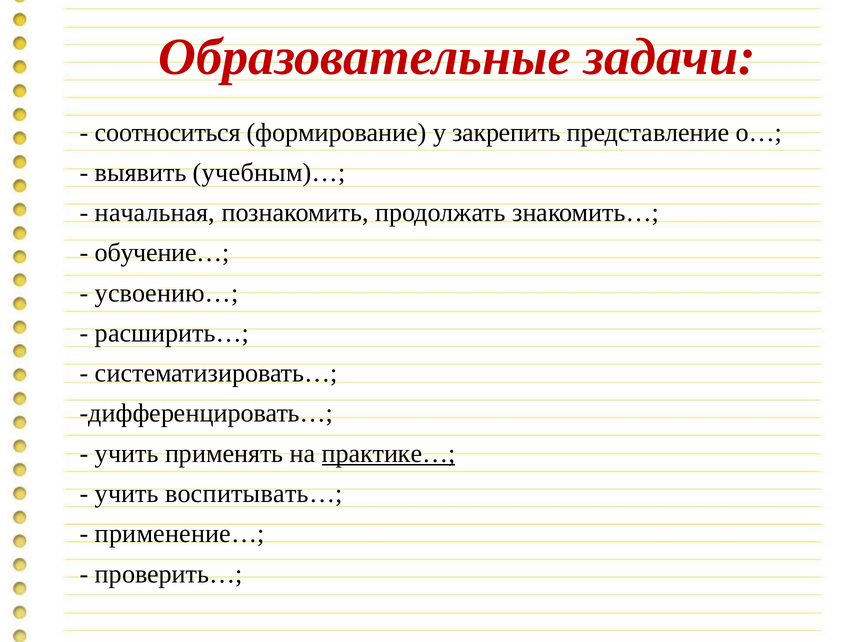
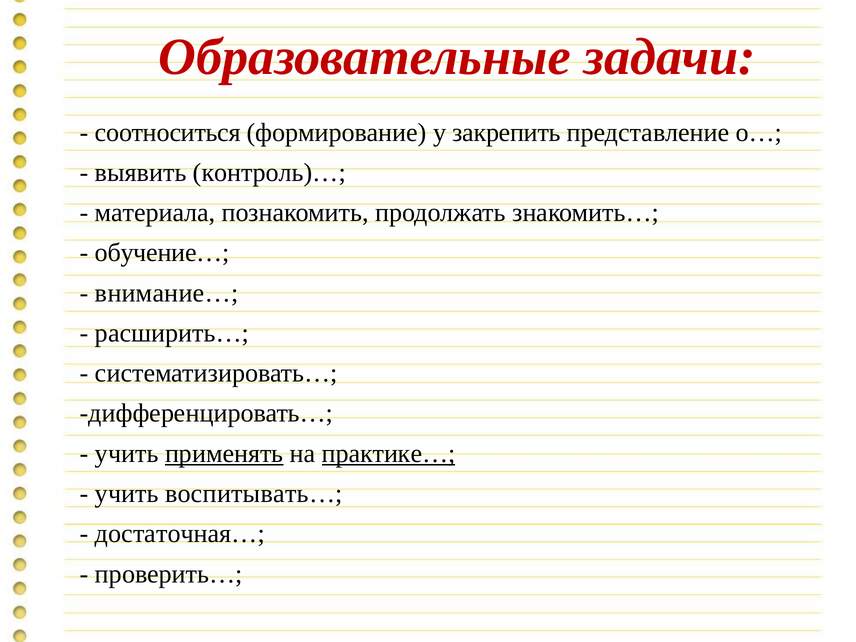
учебным)…: учебным)… -> контроль)…
начальная: начальная -> материала
усвоению…: усвоению… -> внимание…
применять underline: none -> present
применение…: применение… -> достаточная…
